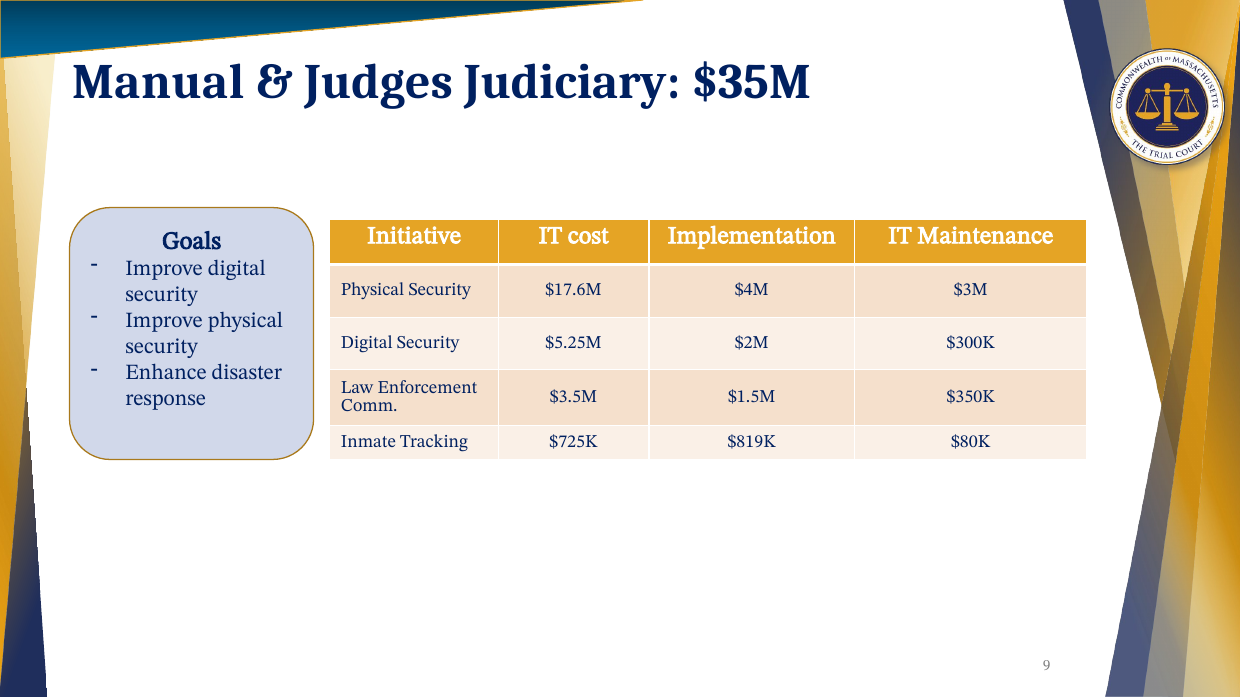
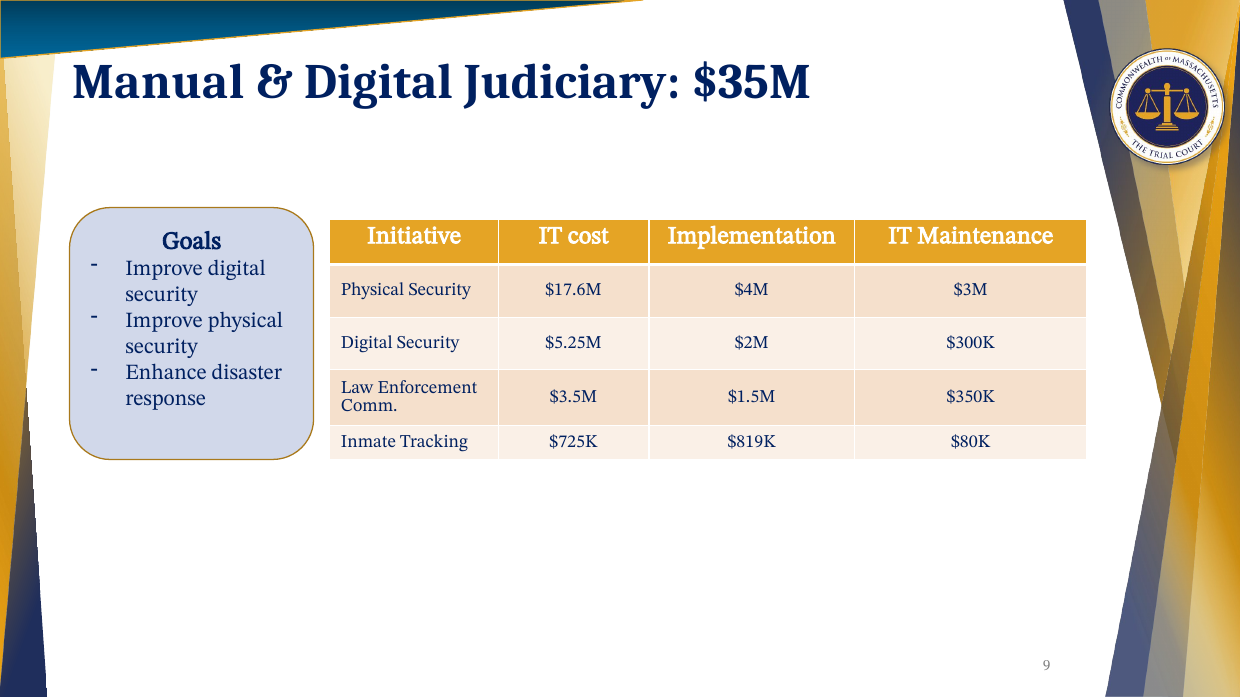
Judges at (378, 82): Judges -> Digital
